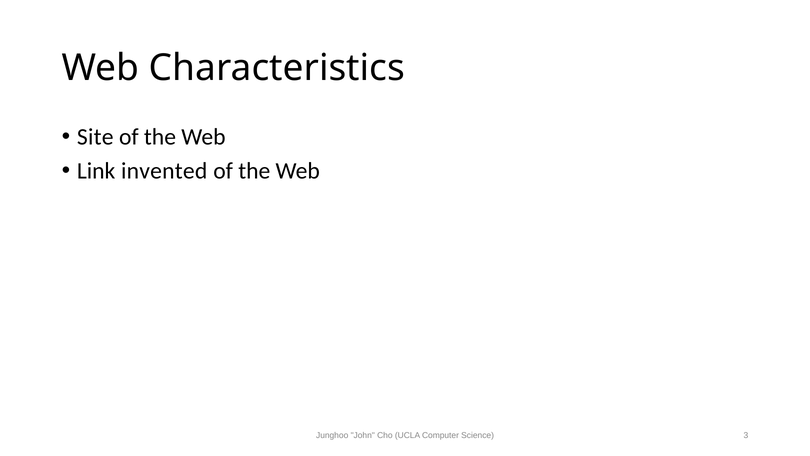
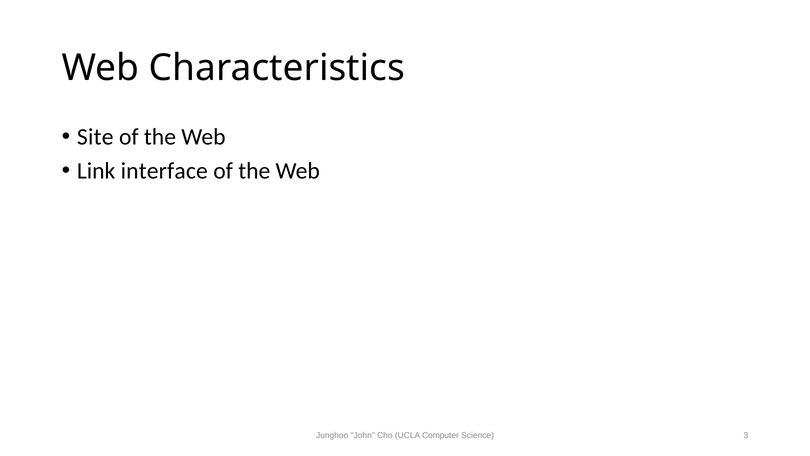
invented: invented -> interface
